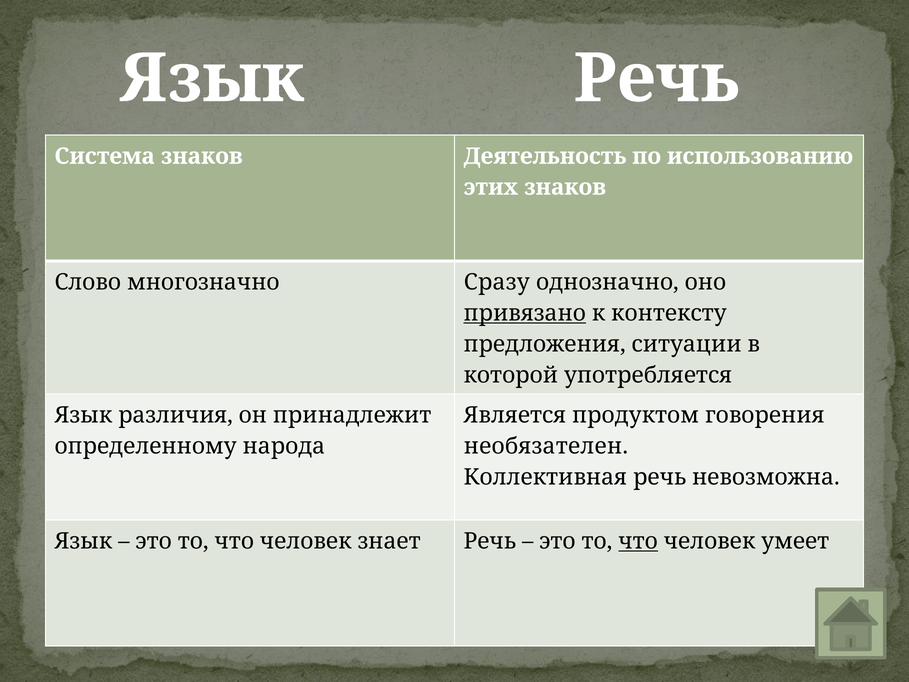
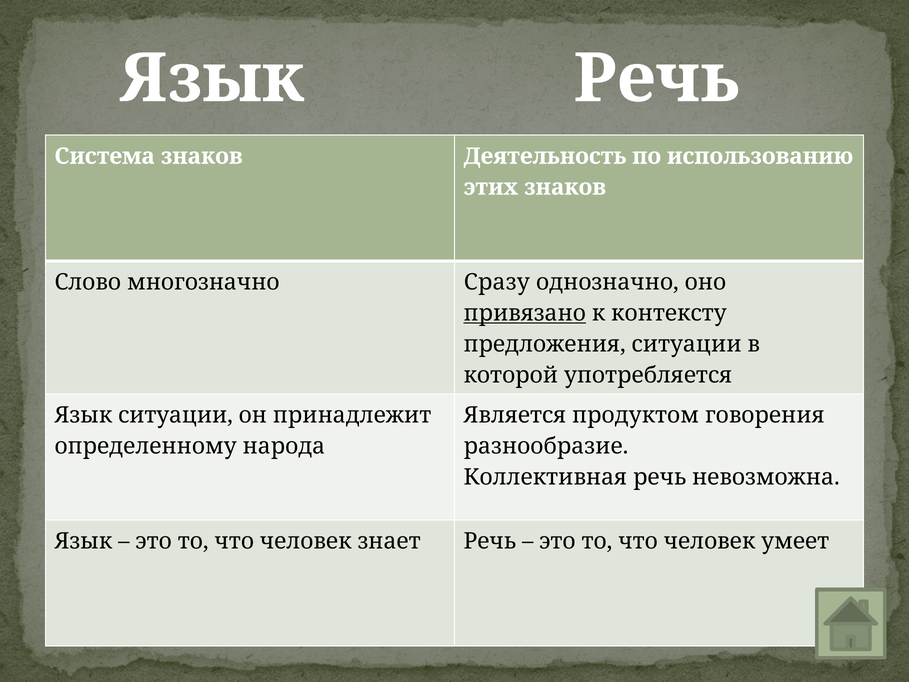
Язык различия: различия -> ситуации
необязателен: необязателен -> разнообразие
что at (638, 541) underline: present -> none
